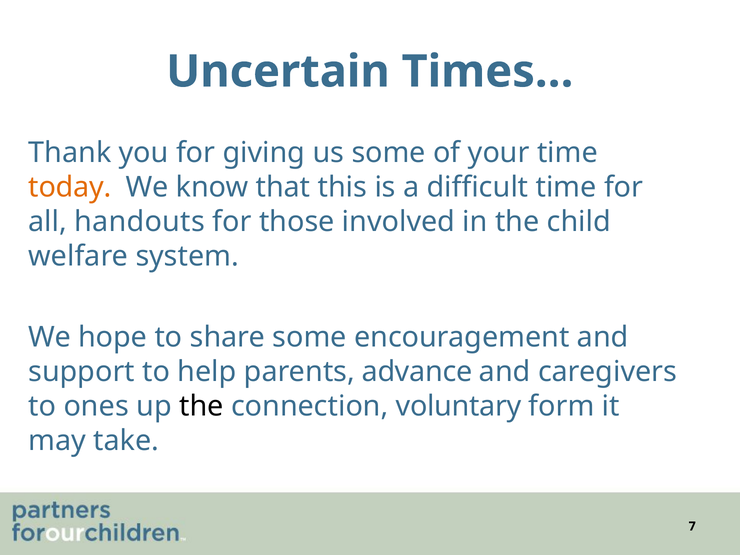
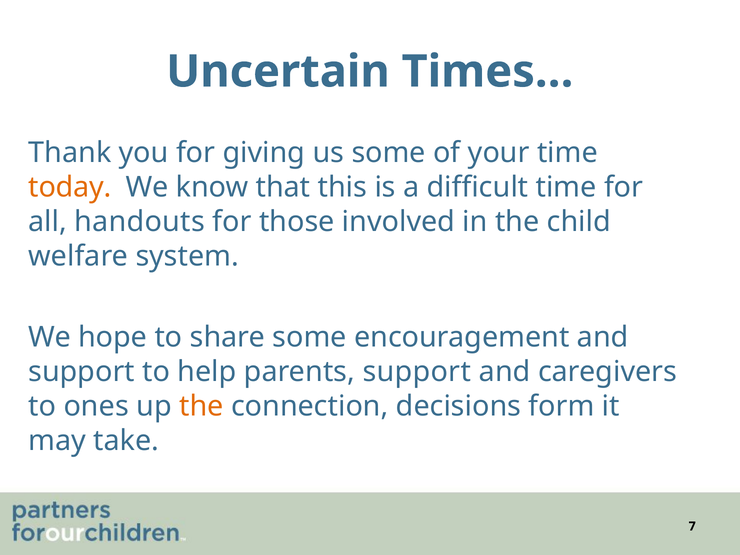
parents advance: advance -> support
the at (202, 406) colour: black -> orange
voluntary: voluntary -> decisions
